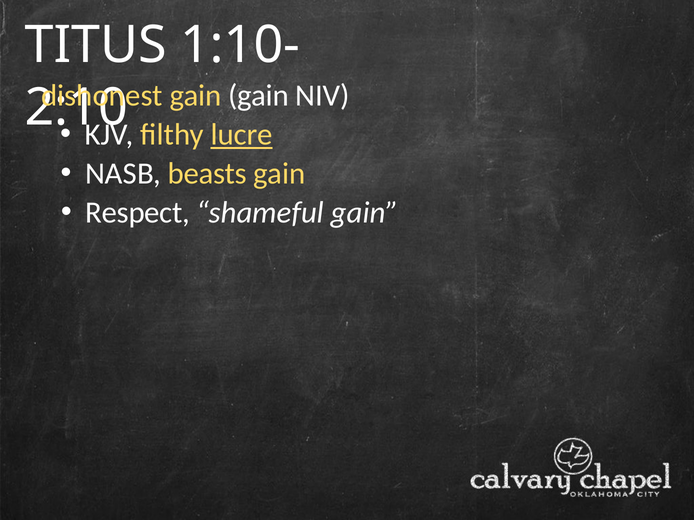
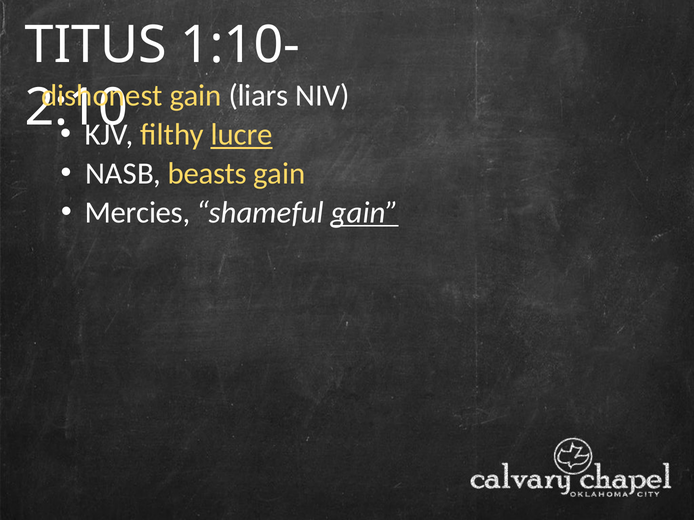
gain gain: gain -> liars
Respect: Respect -> Mercies
gain at (365, 213) underline: none -> present
